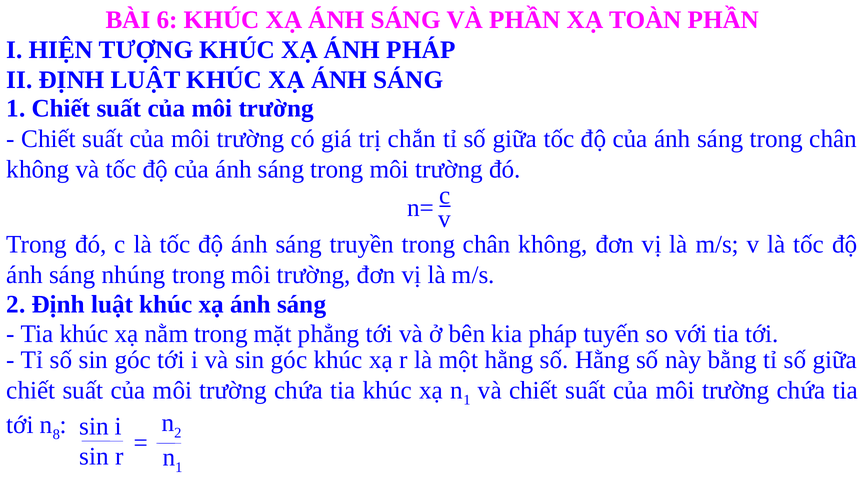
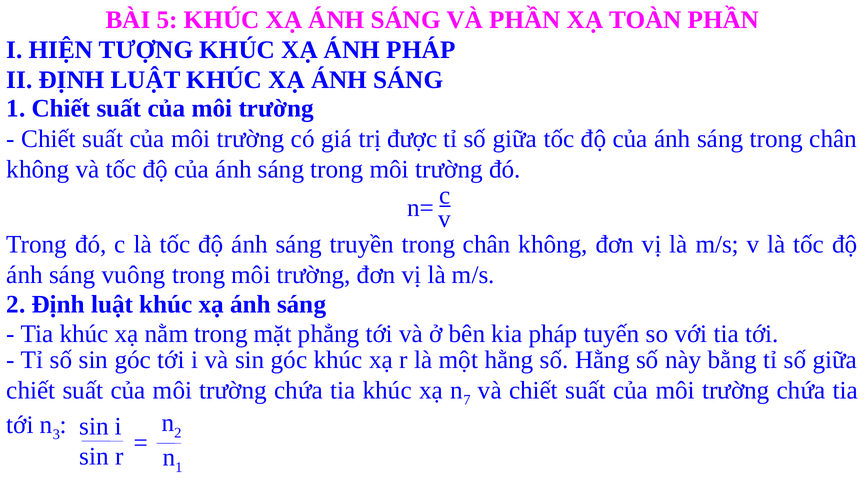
6: 6 -> 5
chắn: chắn -> được
nhúng: nhúng -> vuông
1 at (467, 400): 1 -> 7
8: 8 -> 3
